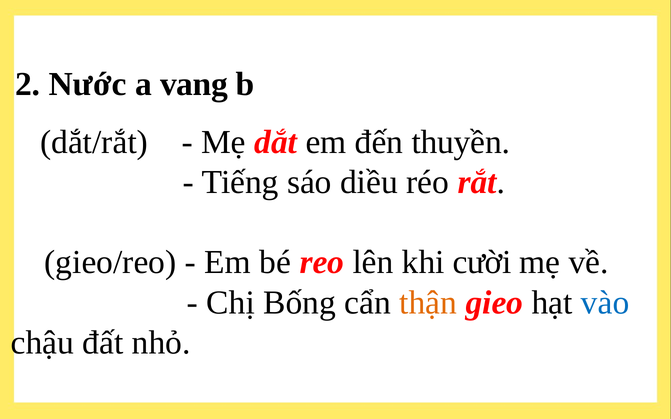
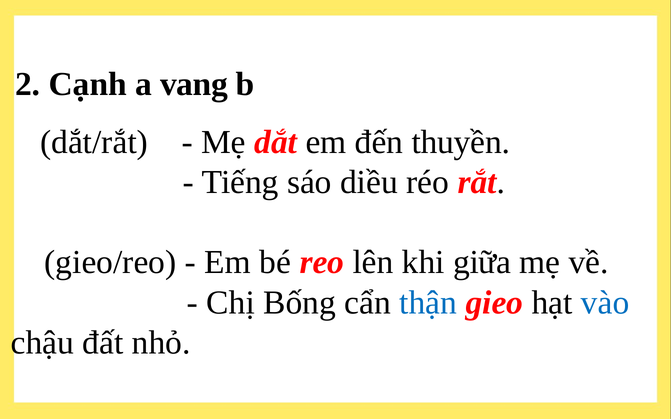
Nước: Nước -> Cạnh
cười: cười -> giữa
thận colour: orange -> blue
